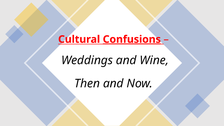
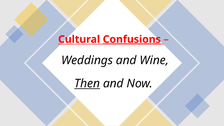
Then underline: none -> present
